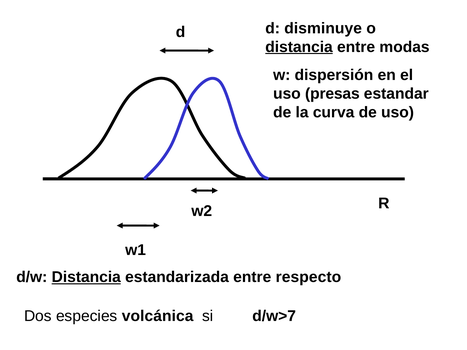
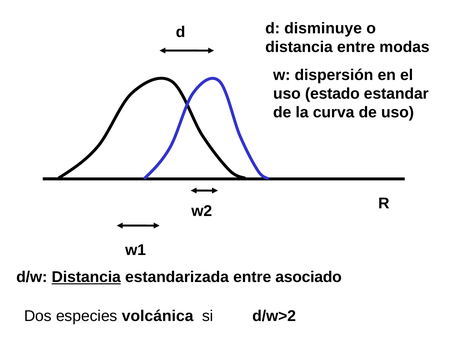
distancia at (299, 47) underline: present -> none
presas: presas -> estado
respecto: respecto -> asociado
d/w>7: d/w>7 -> d/w>2
